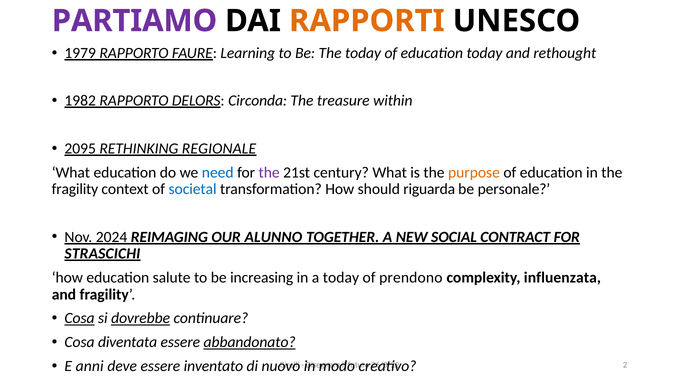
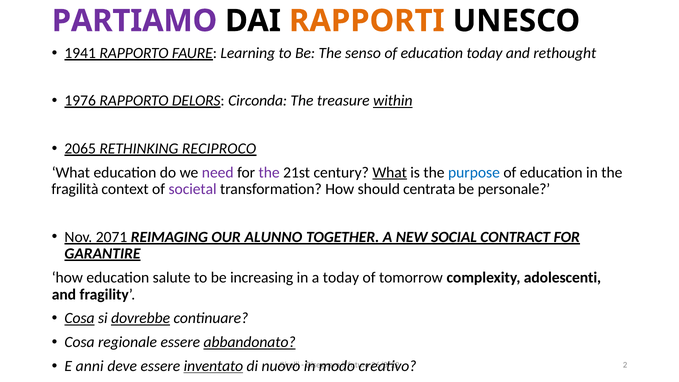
1979: 1979 -> 1941
The today: today -> senso
1982: 1982 -> 1976
within underline: none -> present
2095: 2095 -> 2065
REGIONALE: REGIONALE -> RECIPROCO
need colour: blue -> purple
What at (390, 172) underline: none -> present
purpose colour: orange -> blue
fragility at (75, 189): fragility -> fragilità
societal colour: blue -> purple
riguarda: riguarda -> centrata
2024: 2024 -> 2071
STRASCICHI: STRASCICHI -> GARANTIRE
prendono: prendono -> tomorrow
influenzata: influenzata -> adolescenti
diventata: diventata -> regionale
inventato underline: none -> present
